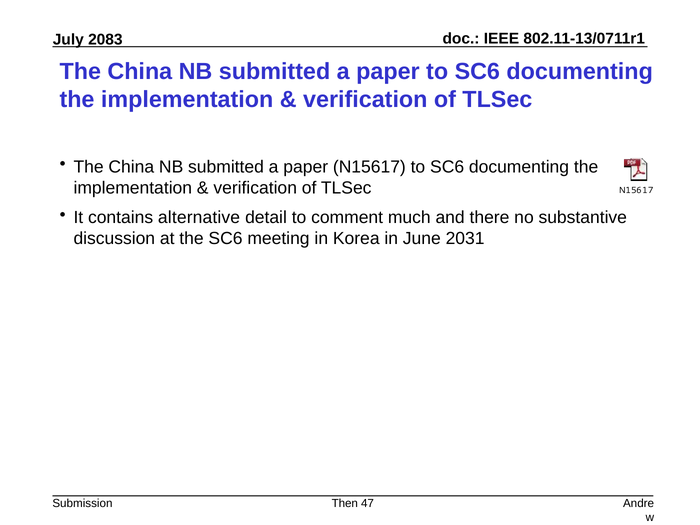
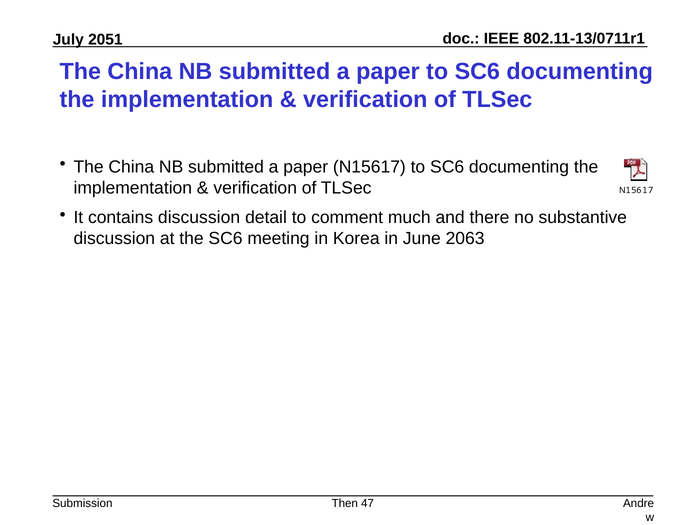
2083: 2083 -> 2051
contains alternative: alternative -> discussion
2031: 2031 -> 2063
